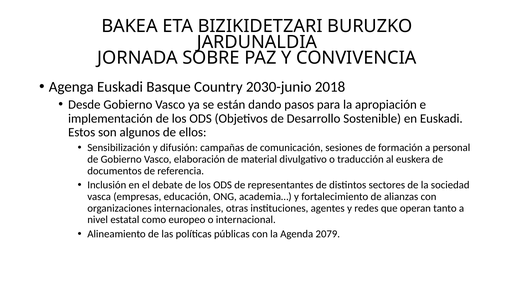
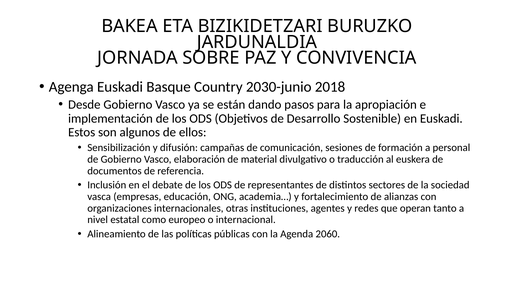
2079: 2079 -> 2060
